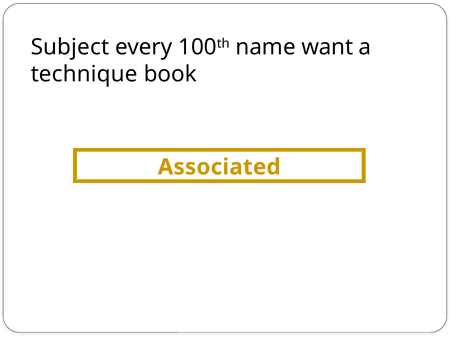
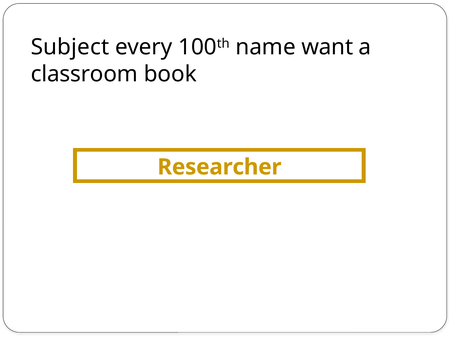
technique: technique -> classroom
Associated: Associated -> Researcher
